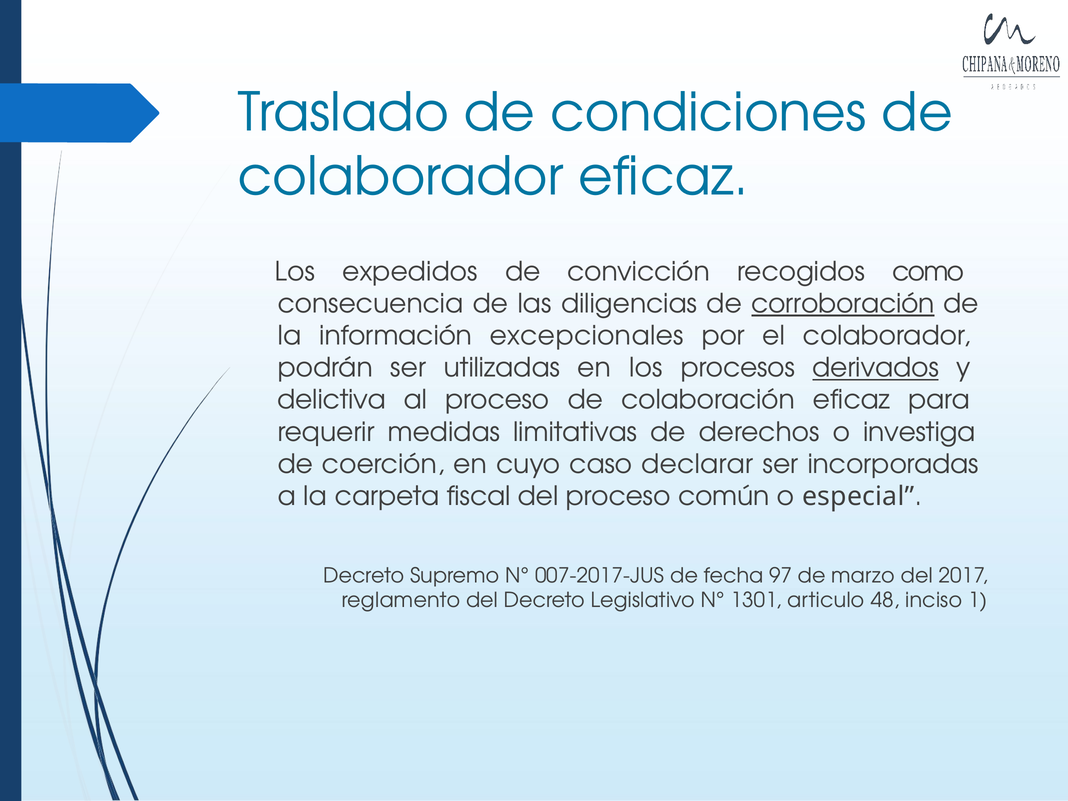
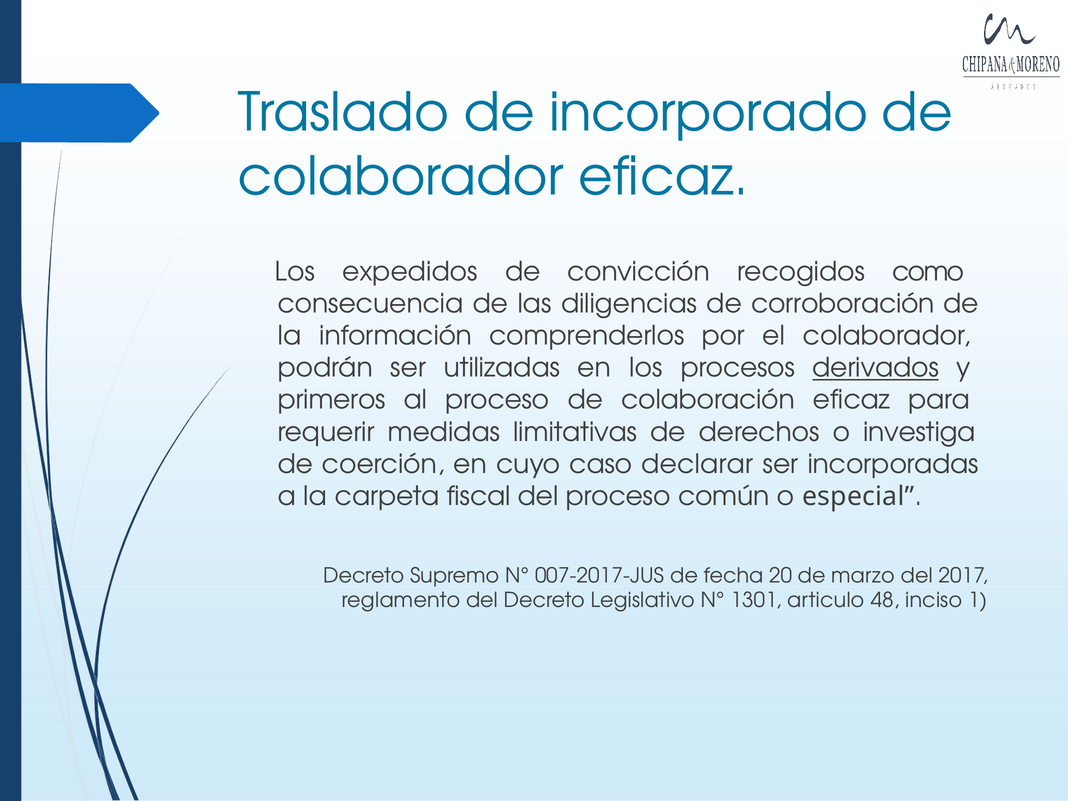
condiciones: condiciones -> incorporado
corroboración underline: present -> none
excepcionales: excepcionales -> comprenderlos
delictiva: delictiva -> primeros
97: 97 -> 20
